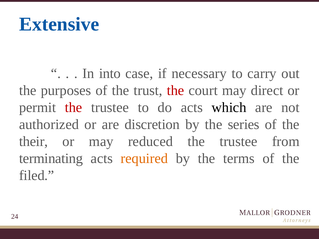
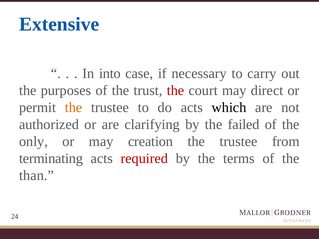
the at (74, 107) colour: red -> orange
discretion: discretion -> clarifying
series: series -> failed
their: their -> only
reduced: reduced -> creation
required colour: orange -> red
filed: filed -> than
